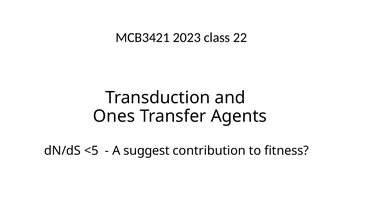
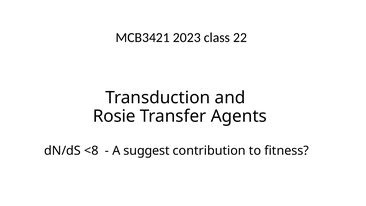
Ones: Ones -> Rosie
<5: <5 -> <8
